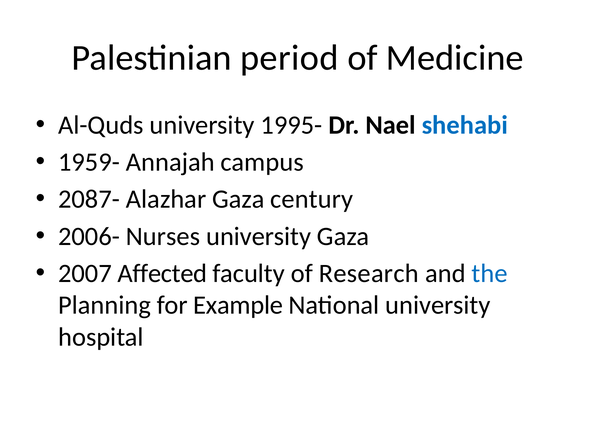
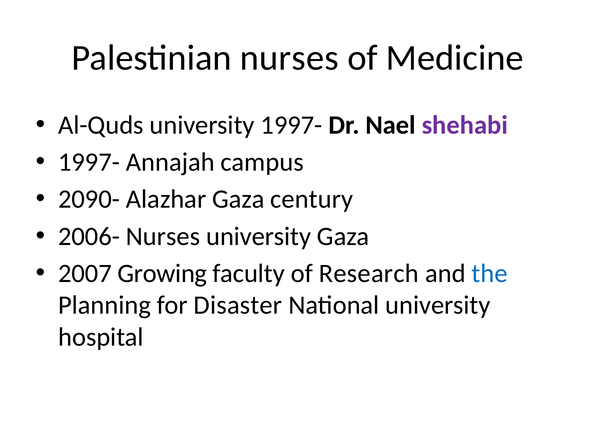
Palestinian period: period -> nurses
university 1995-: 1995- -> 1997-
shehabi colour: blue -> purple
1959- at (89, 162): 1959- -> 1997-
2087-: 2087- -> 2090-
Affected: Affected -> Growing
Example: Example -> Disaster
